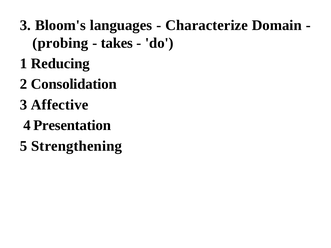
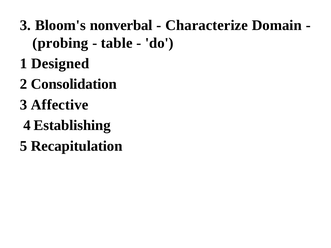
languages: languages -> nonverbal
takes: takes -> table
Reducing: Reducing -> Designed
Presentation: Presentation -> Establishing
Strengthening: Strengthening -> Recapitulation
